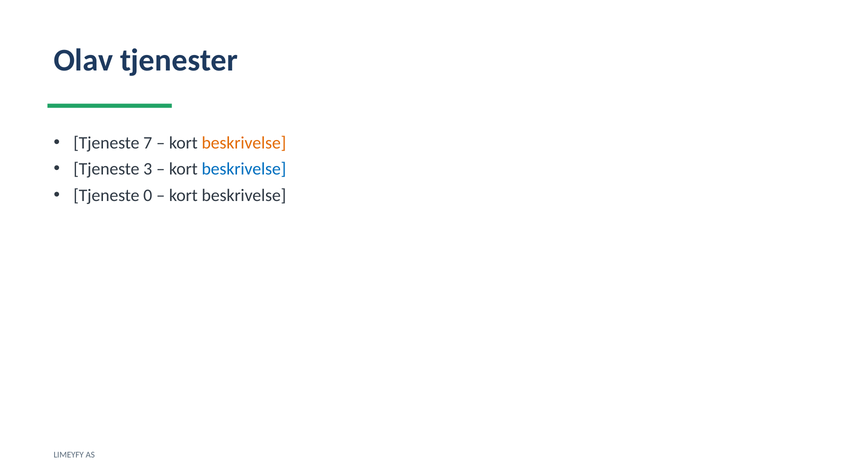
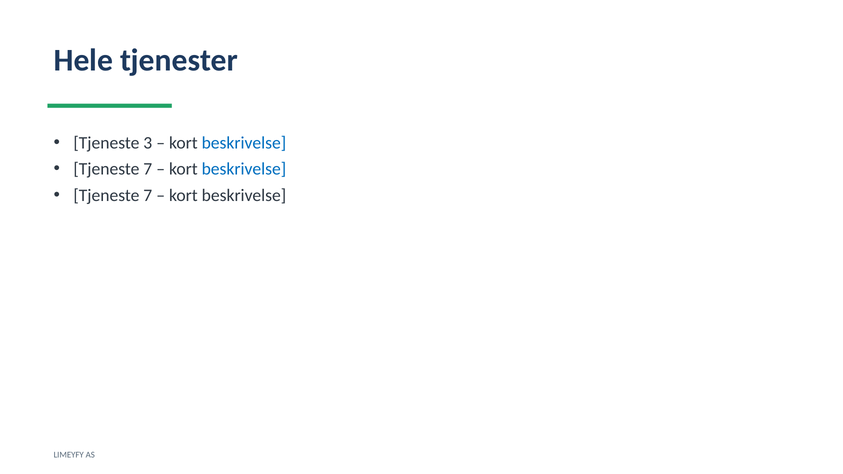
Olav: Olav -> Hele
7: 7 -> 3
beskrivelse at (244, 143) colour: orange -> blue
3 at (148, 169): 3 -> 7
0 at (148, 195): 0 -> 7
